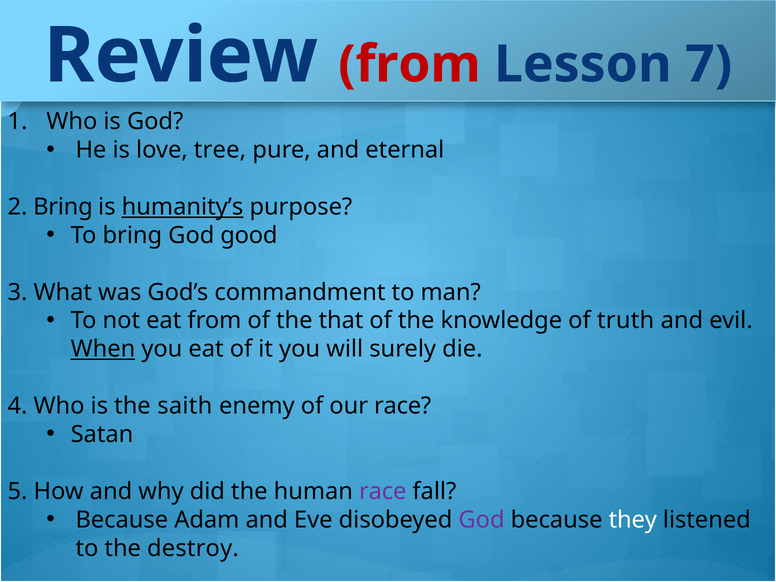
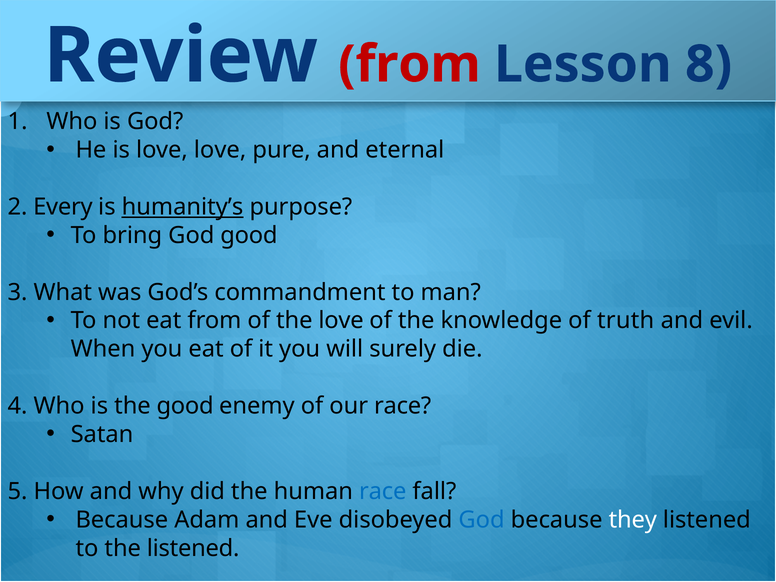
7: 7 -> 8
love tree: tree -> love
2 Bring: Bring -> Every
the that: that -> love
When underline: present -> none
the saith: saith -> good
race at (383, 491) colour: purple -> blue
God at (482, 520) colour: purple -> blue
the destroy: destroy -> listened
